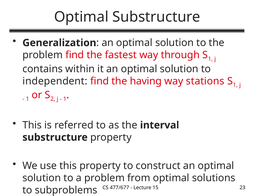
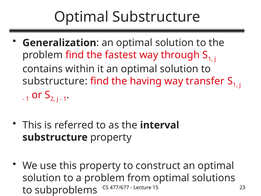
independent at (55, 81): independent -> substructure
stations: stations -> transfer
